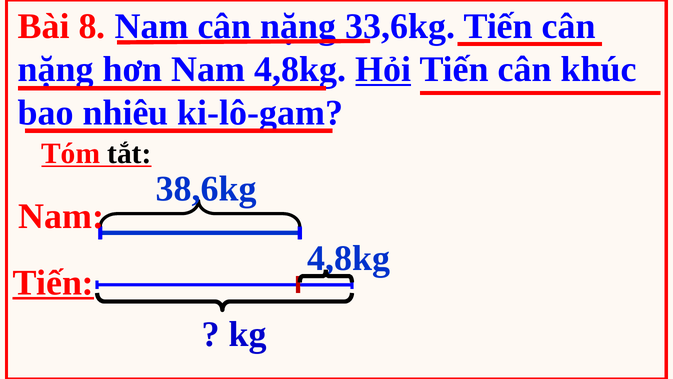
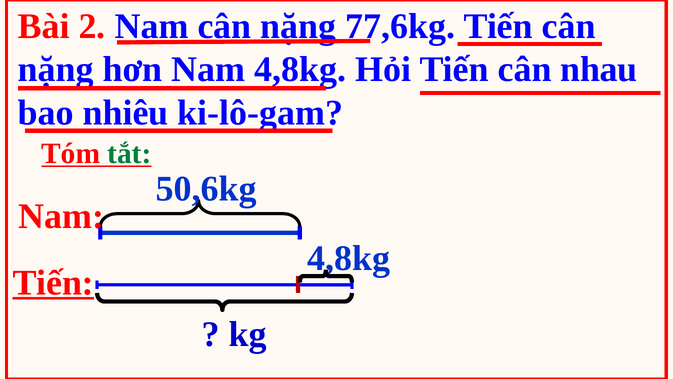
8: 8 -> 2
33,6kg: 33,6kg -> 77,6kg
Hỏi underline: present -> none
khúc: khúc -> nhau
tắt colour: black -> green
38,6kg: 38,6kg -> 50,6kg
